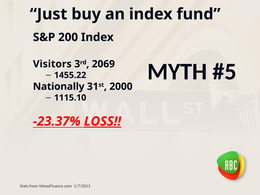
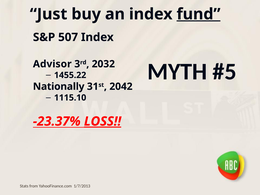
fund underline: none -> present
200: 200 -> 507
Visitors: Visitors -> Advisor
2069: 2069 -> 2032
2000: 2000 -> 2042
